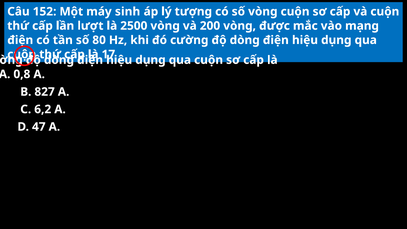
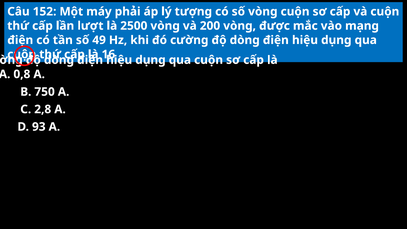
sinh: sinh -> phải
80: 80 -> 49
17: 17 -> 16
827: 827 -> 750
6,2: 6,2 -> 2,8
47: 47 -> 93
